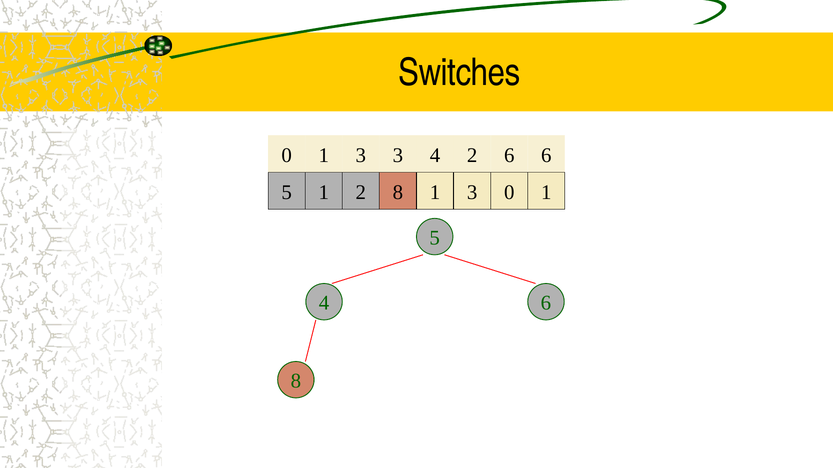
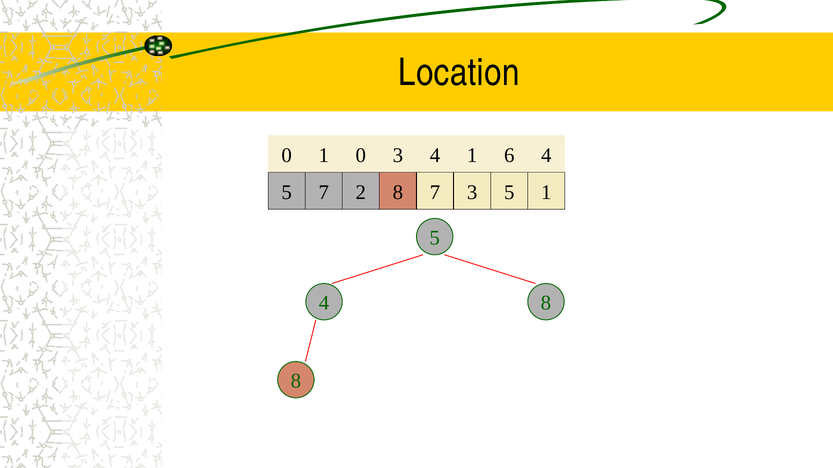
Switches: Switches -> Location
0 1 3: 3 -> 0
4 2: 2 -> 1
6 6: 6 -> 4
5 1: 1 -> 7
8 1: 1 -> 7
3 0: 0 -> 5
4 6: 6 -> 8
